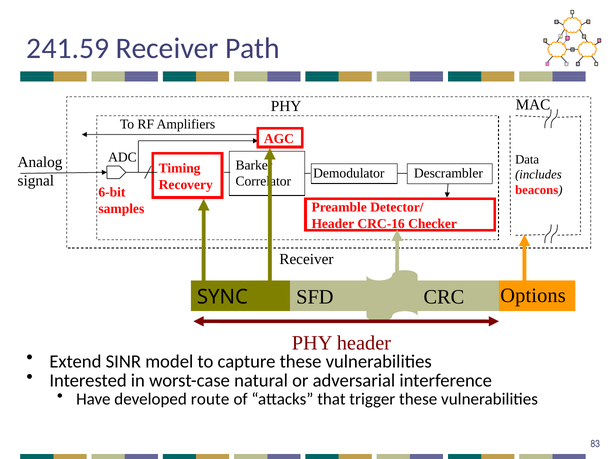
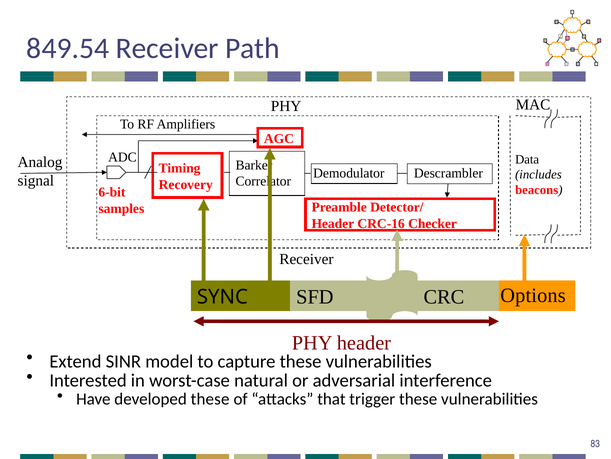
241.59: 241.59 -> 849.54
developed route: route -> these
